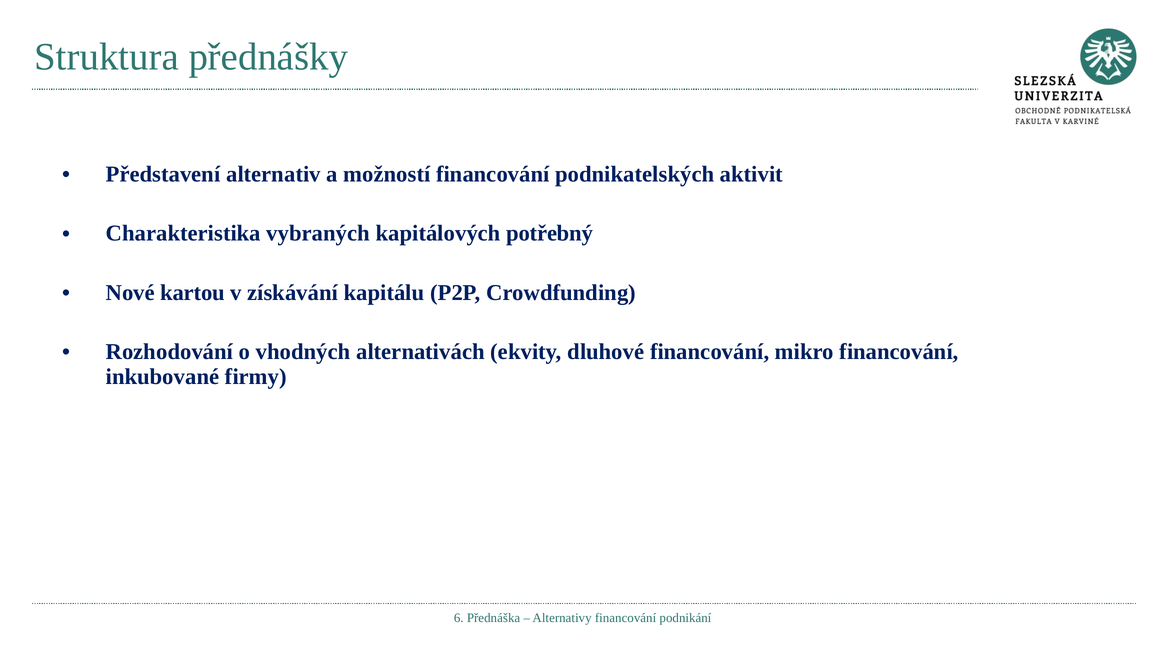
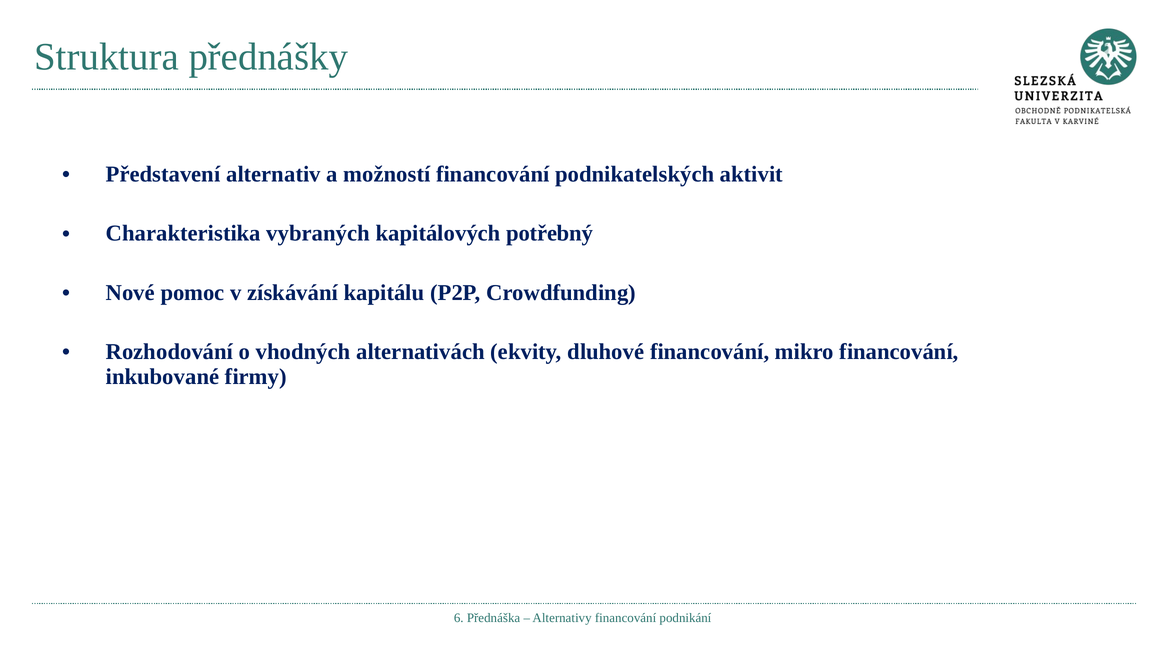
kartou: kartou -> pomoc
